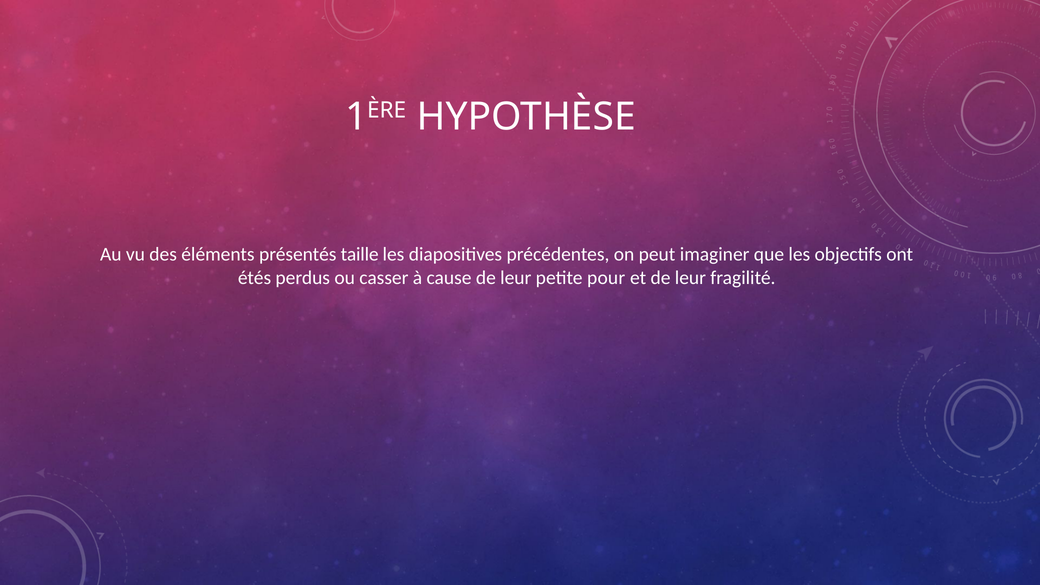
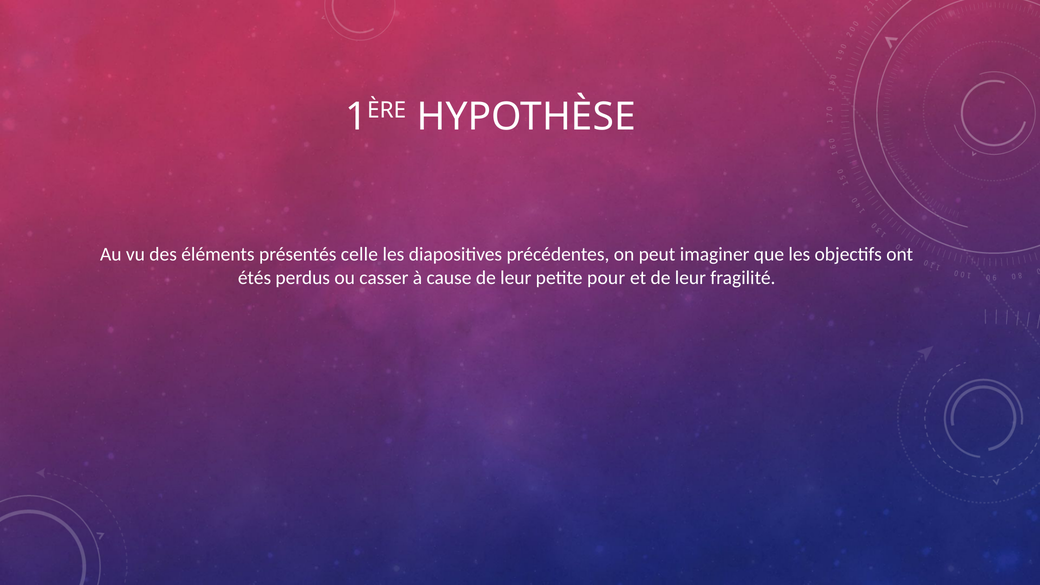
taille: taille -> celle
